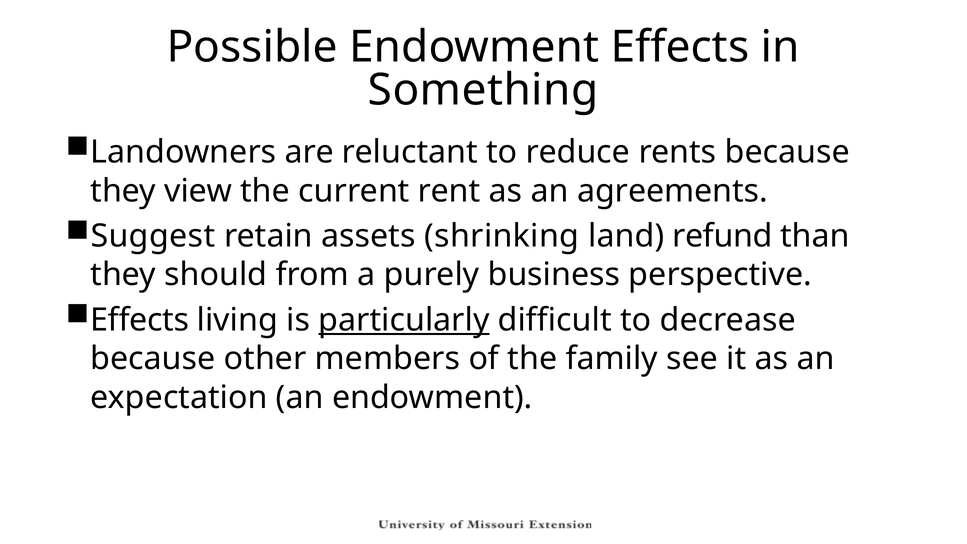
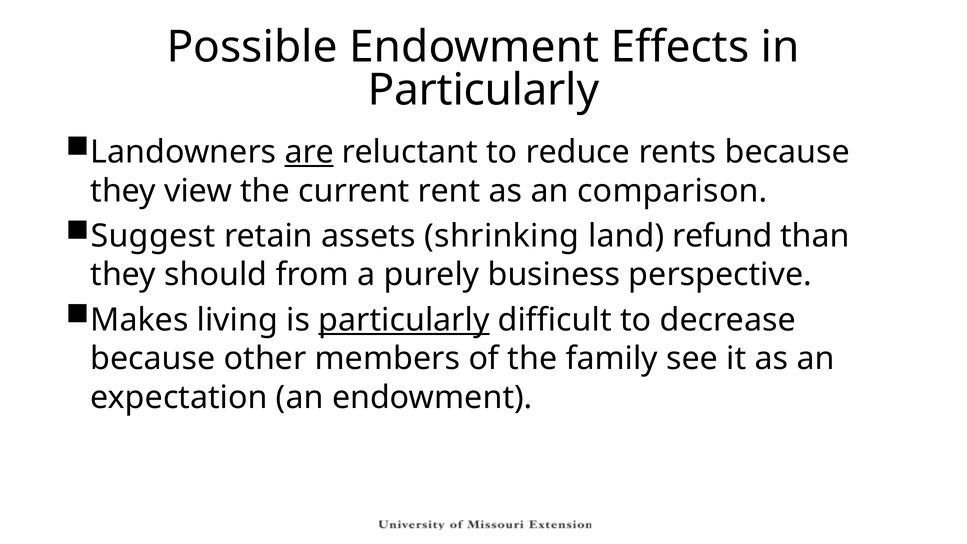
Something at (483, 90): Something -> Particularly
are underline: none -> present
agreements: agreements -> comparison
Effects at (140, 320): Effects -> Makes
